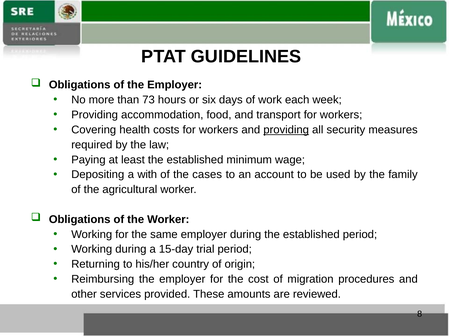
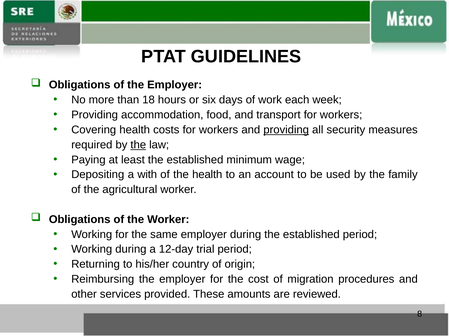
73: 73 -> 18
the at (138, 145) underline: none -> present
the cases: cases -> health
15-day: 15-day -> 12-day
